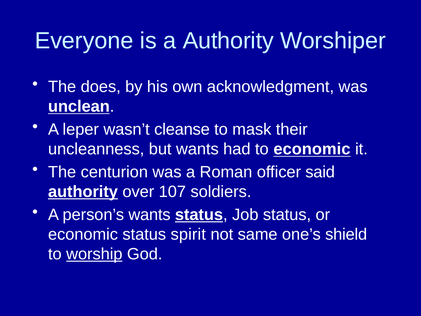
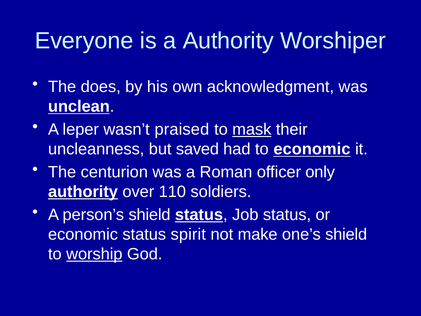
cleanse: cleanse -> praised
mask underline: none -> present
but wants: wants -> saved
said: said -> only
107: 107 -> 110
person’s wants: wants -> shield
same: same -> make
